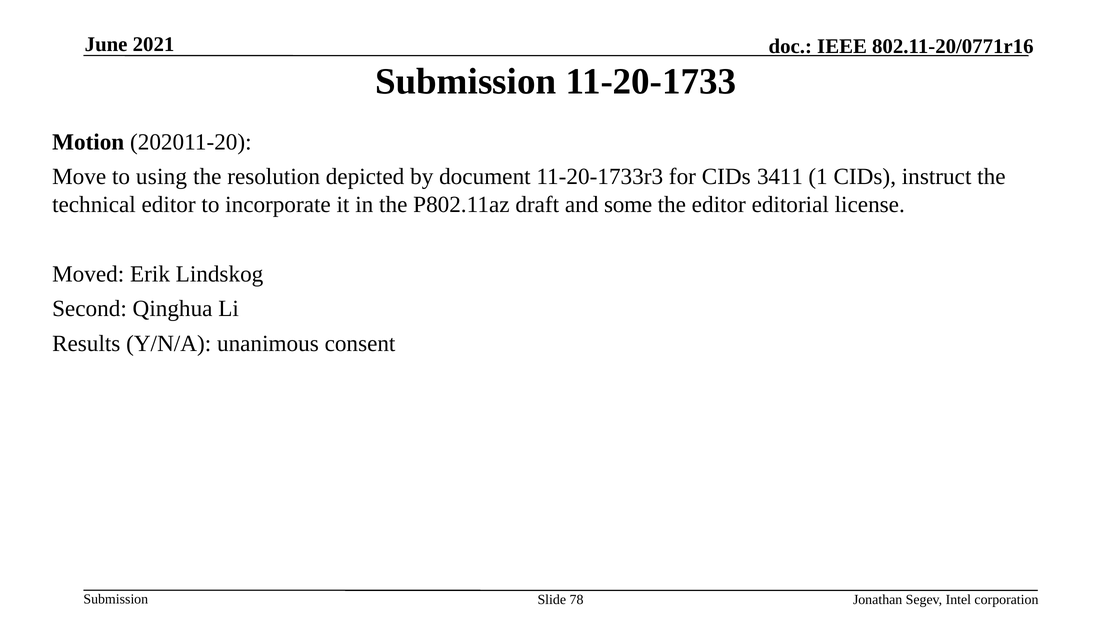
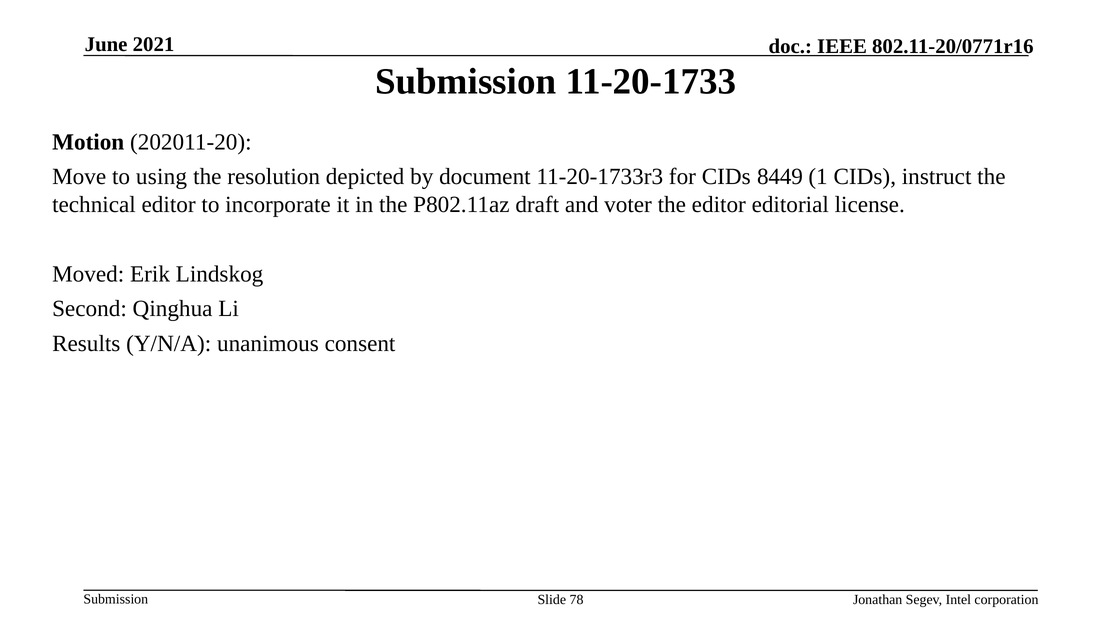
3411: 3411 -> 8449
some: some -> voter
